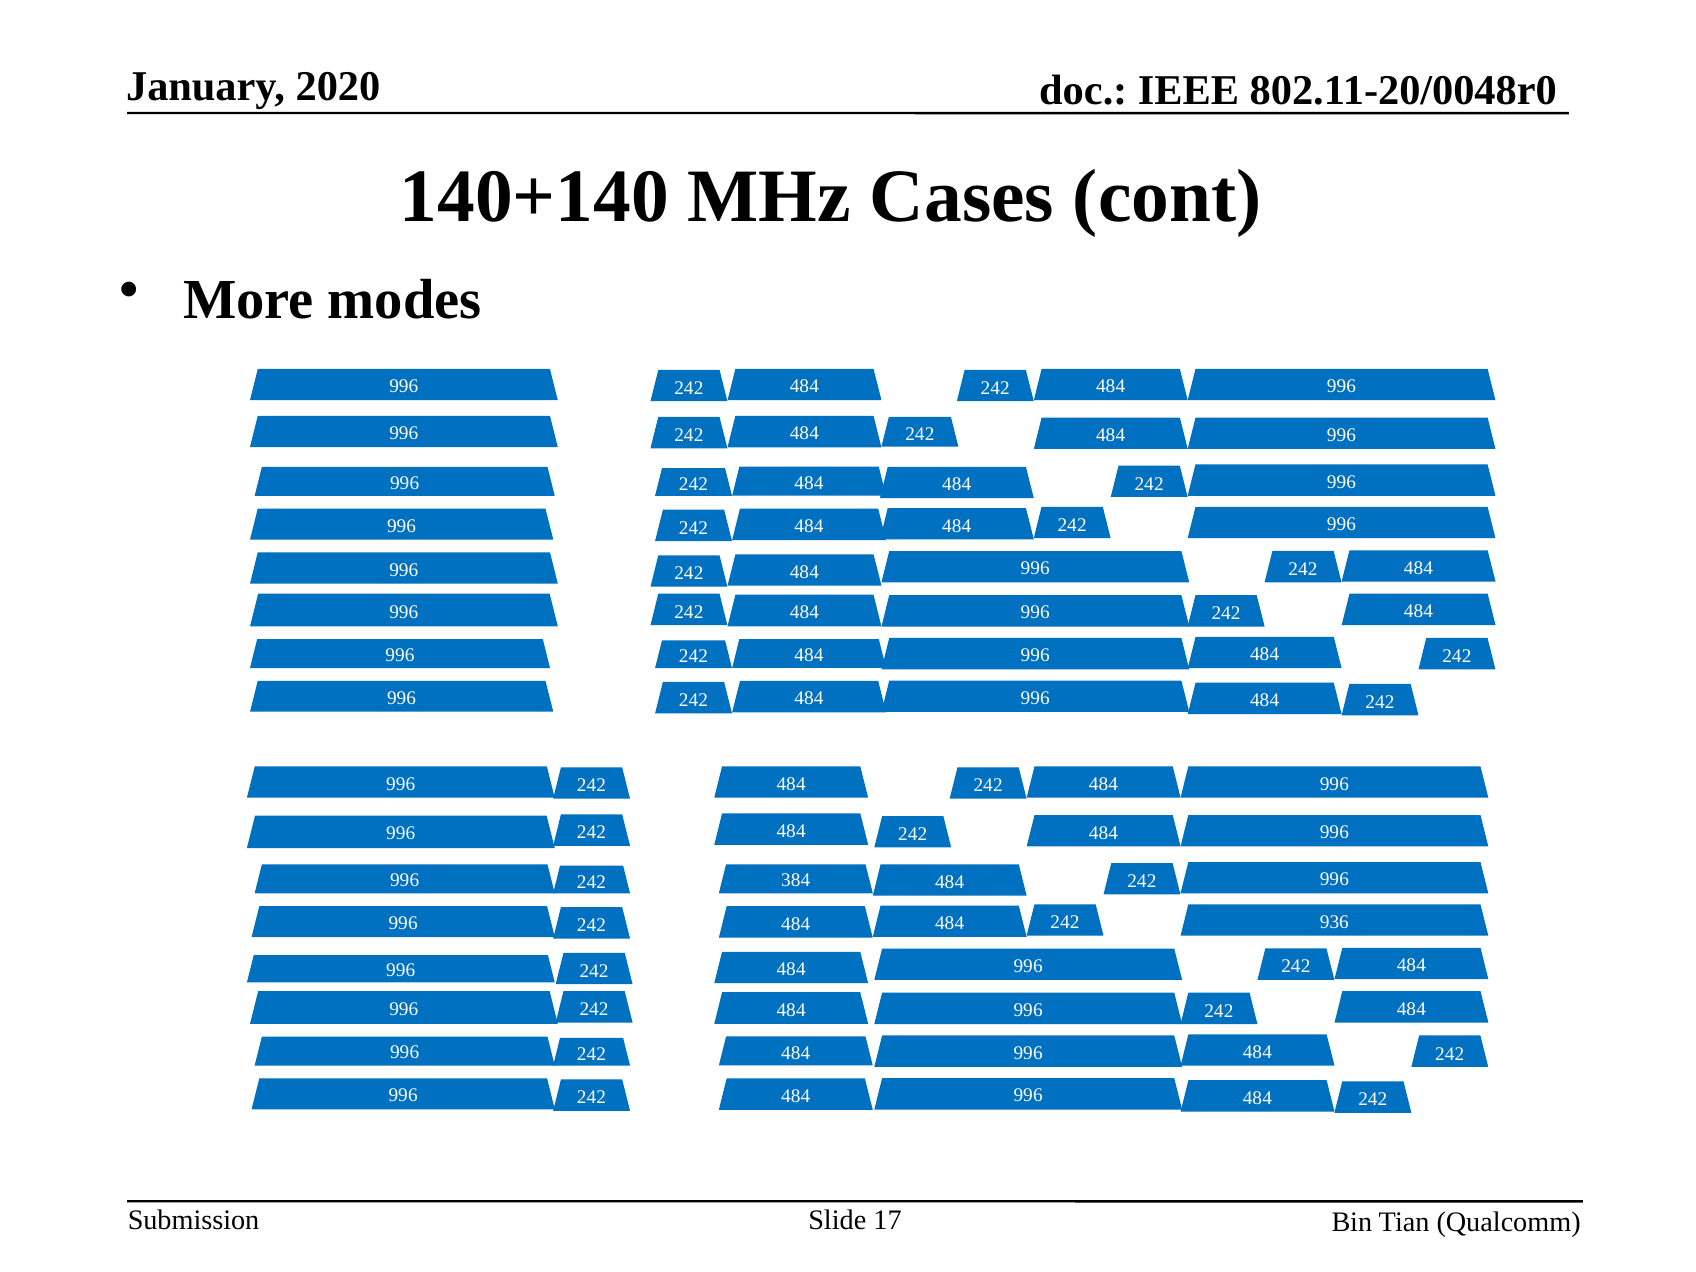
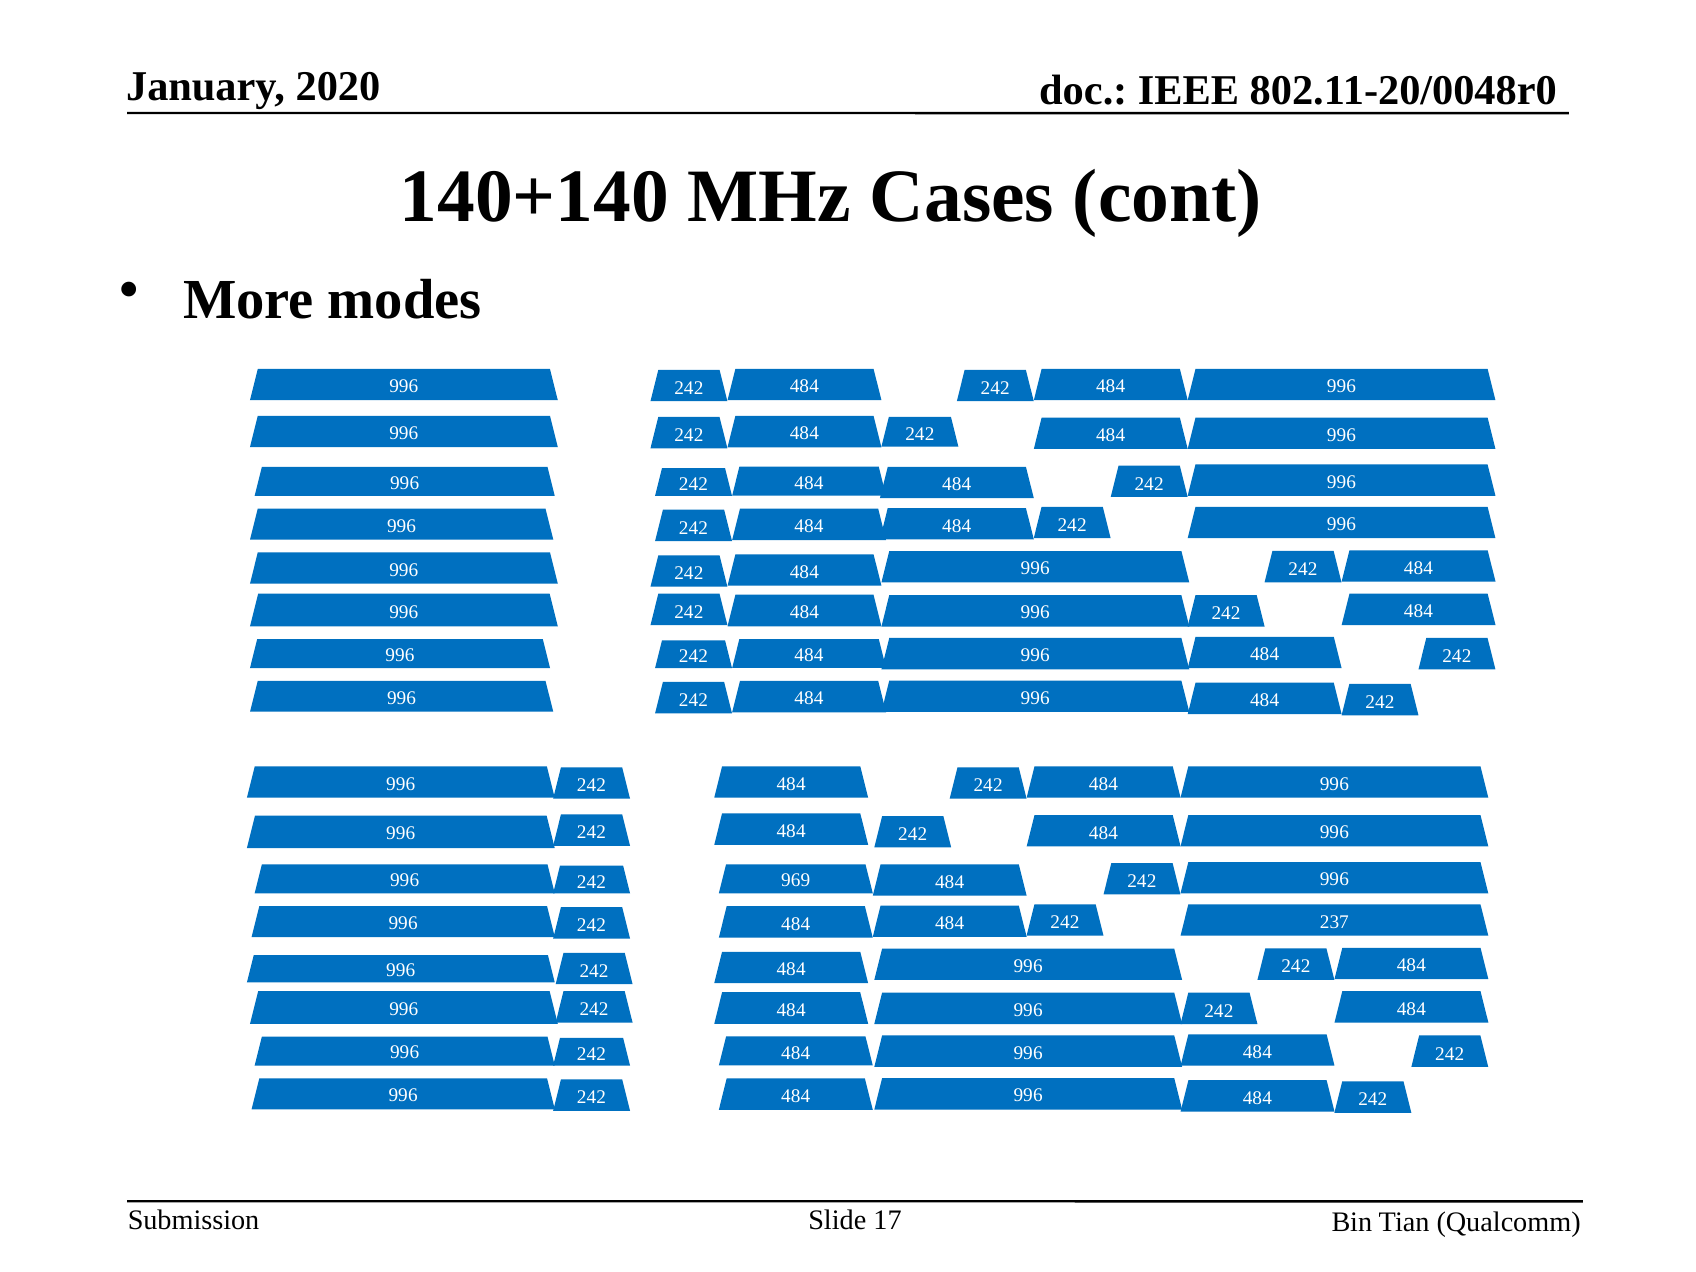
384: 384 -> 969
936: 936 -> 237
